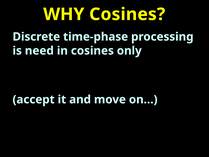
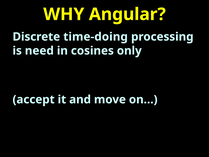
WHY Cosines: Cosines -> Angular
time-phase: time-phase -> time-doing
